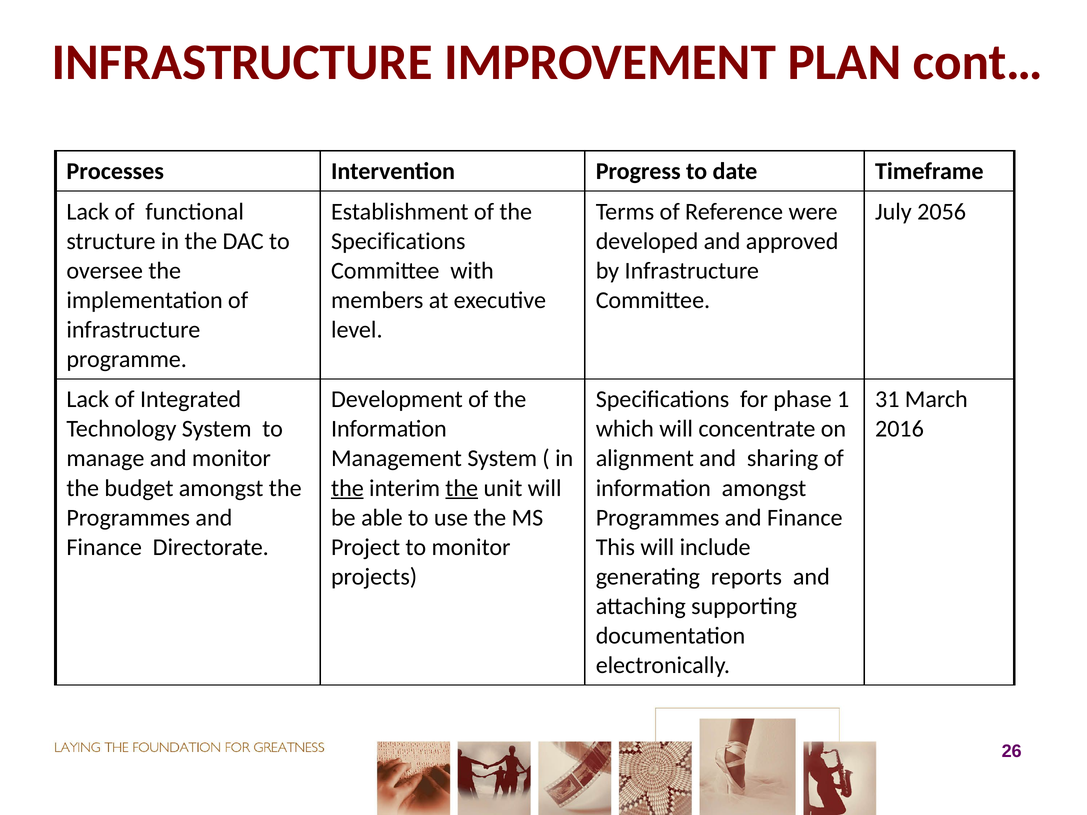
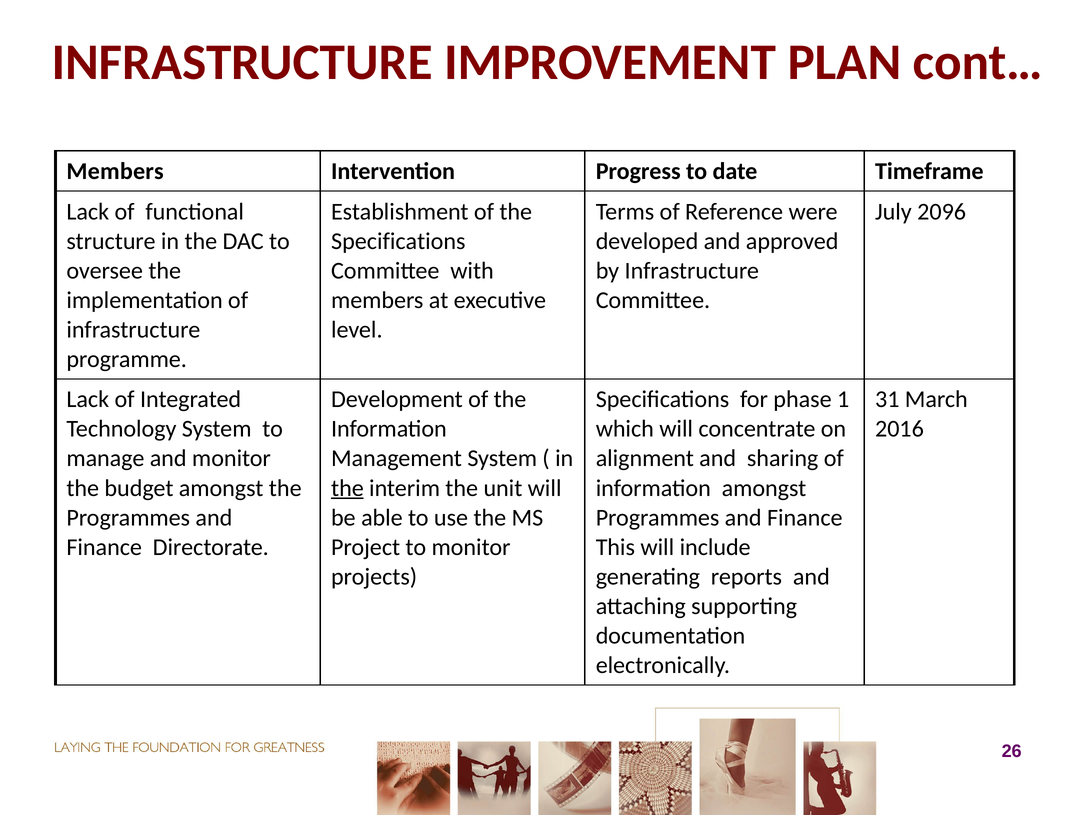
Processes at (115, 171): Processes -> Members
2056: 2056 -> 2096
the at (462, 488) underline: present -> none
